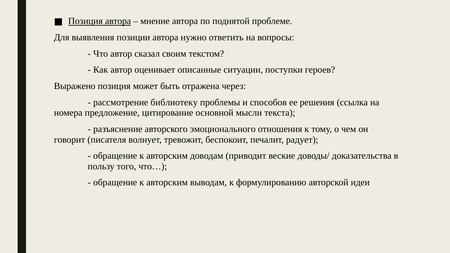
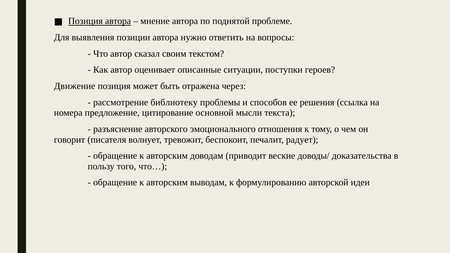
Выражено: Выражено -> Движение
